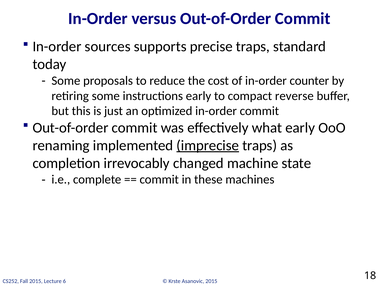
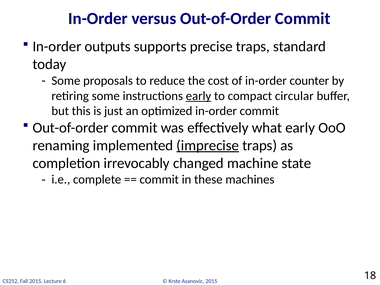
sources: sources -> outputs
early at (199, 96) underline: none -> present
reverse: reverse -> circular
